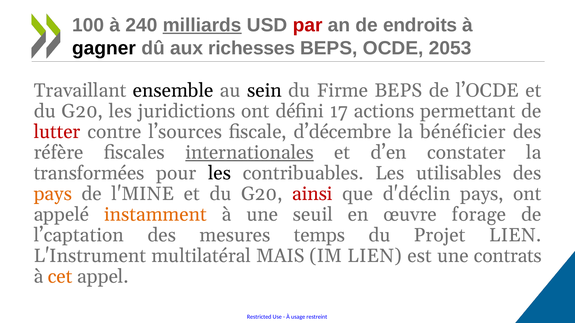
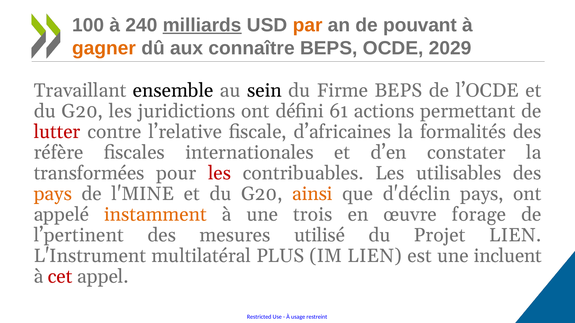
par colour: red -> orange
endroits: endroits -> pouvant
gagner colour: black -> orange
richesses: richesses -> connaître
2053: 2053 -> 2029
17: 17 -> 61
l’sources: l’sources -> l’relative
d’décembre: d’décembre -> d’africaines
bénéficier: bénéficier -> formalités
internationales underline: present -> none
les at (220, 173) colour: black -> red
ainsi colour: red -> orange
seuil: seuil -> trois
l’captation: l’captation -> l’pertinent
temps: temps -> utilisé
MAIS: MAIS -> PLUS
contrats: contrats -> incluent
cet colour: orange -> red
